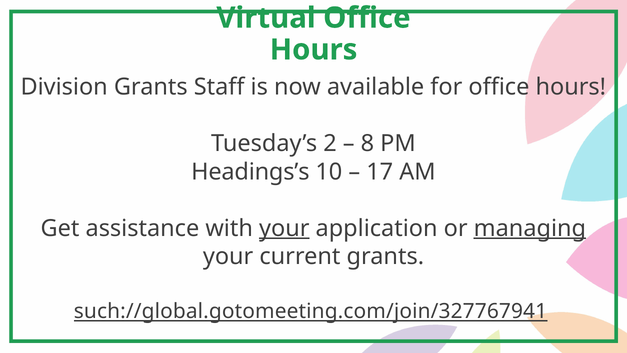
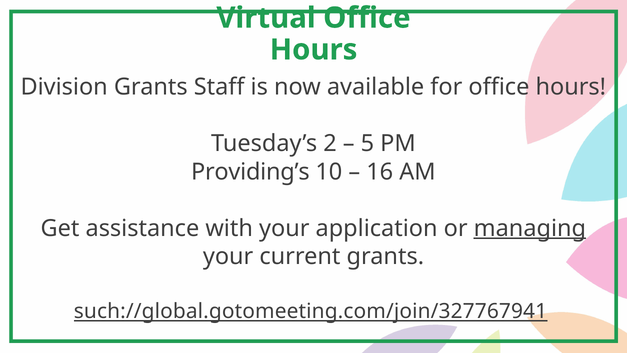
8: 8 -> 5
Headings’s: Headings’s -> Providing’s
17: 17 -> 16
your at (284, 228) underline: present -> none
